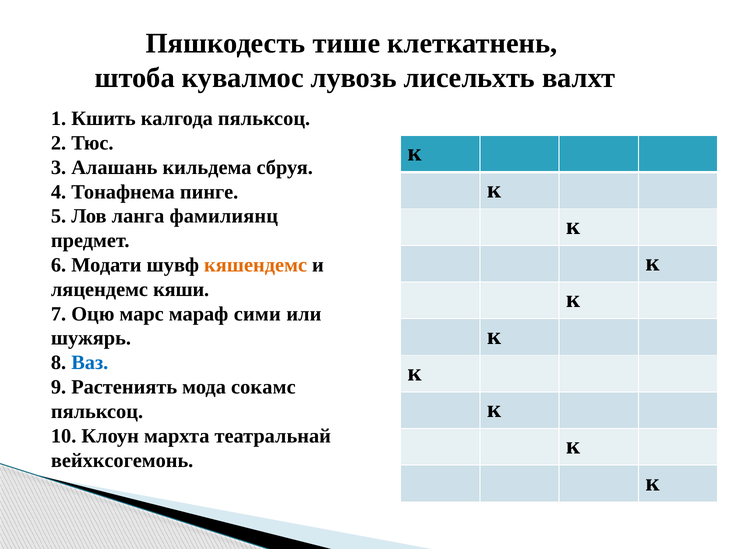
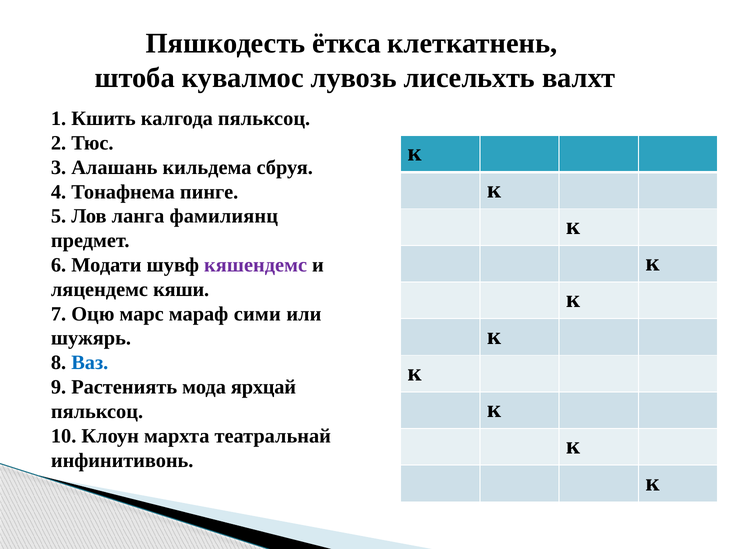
тише: тише -> ёткса
кяшендемс colour: orange -> purple
сокамс: сокамс -> ярхцай
вейхксогемонь: вейхксогемонь -> инфинитивонь
